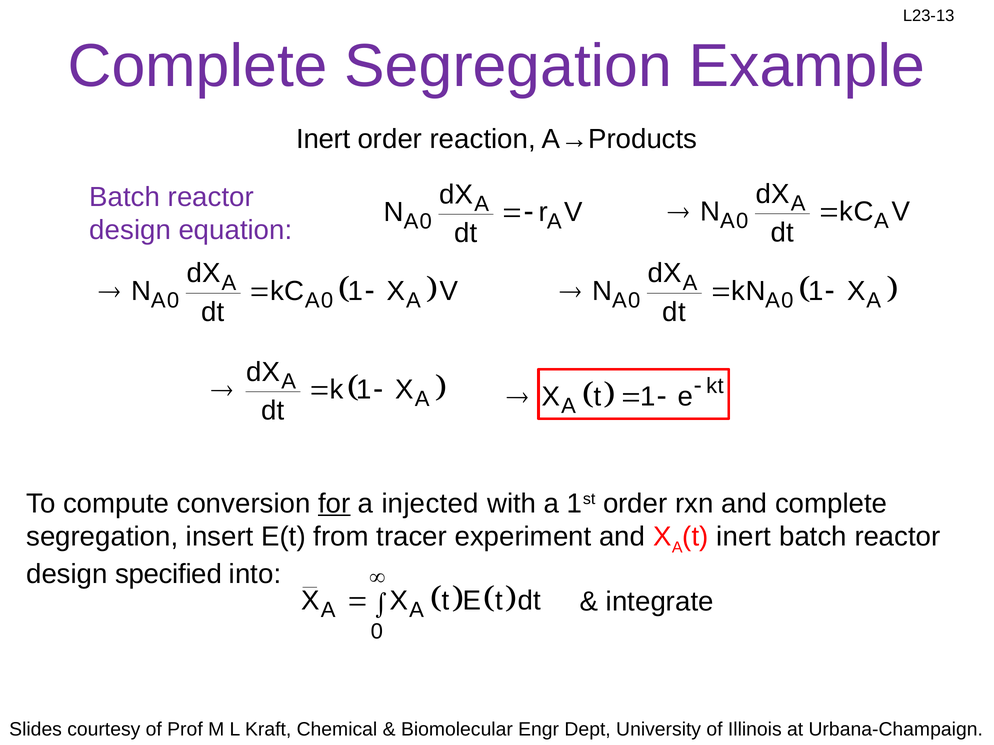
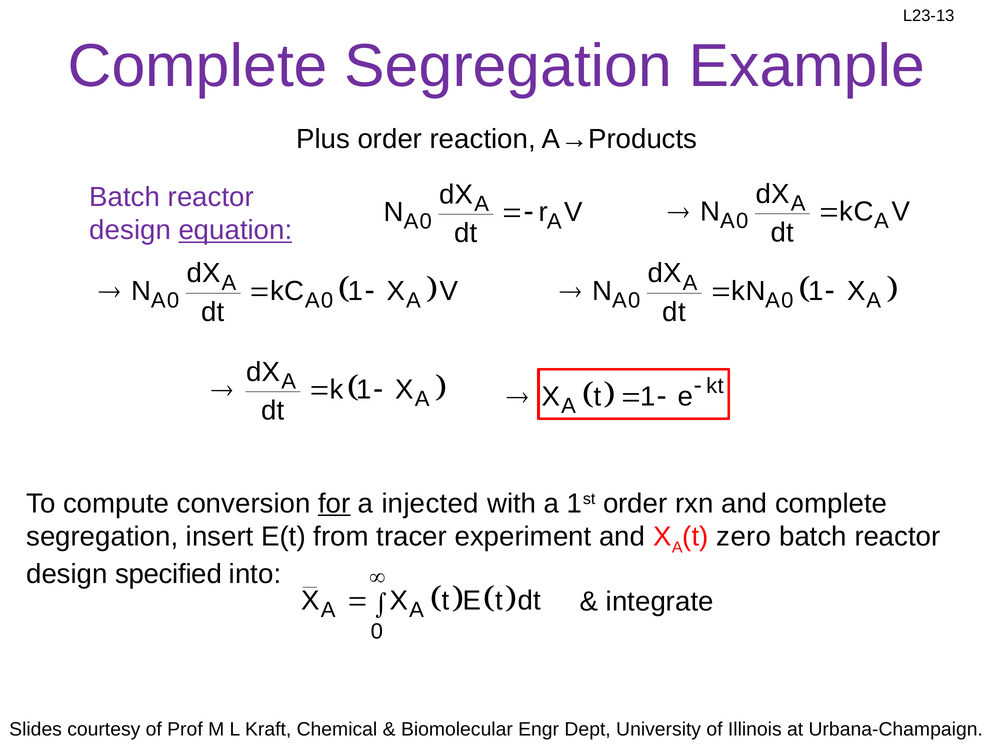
Inert at (323, 139): Inert -> Plus
equation underline: none -> present
inert at (744, 537): inert -> zero
